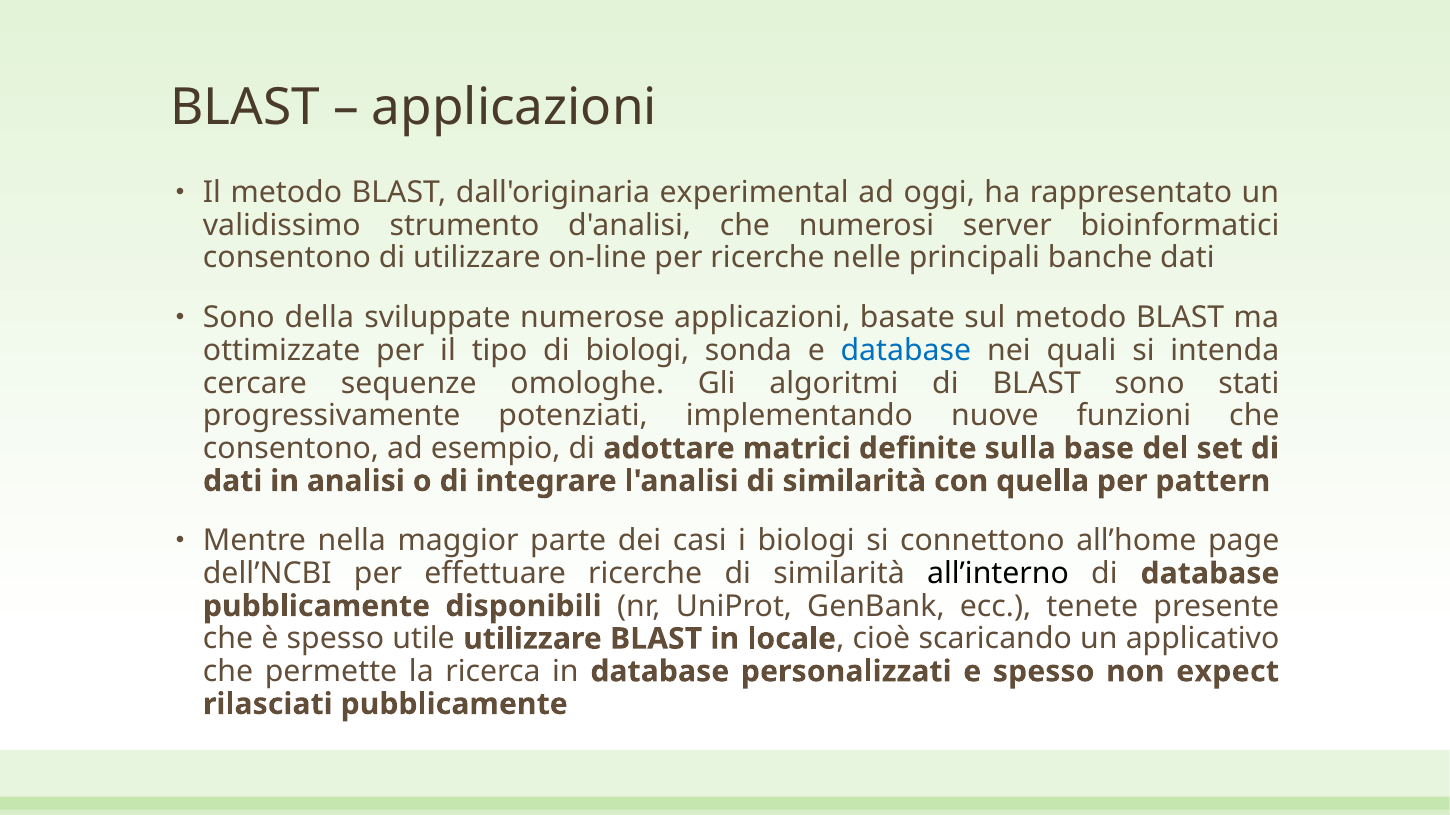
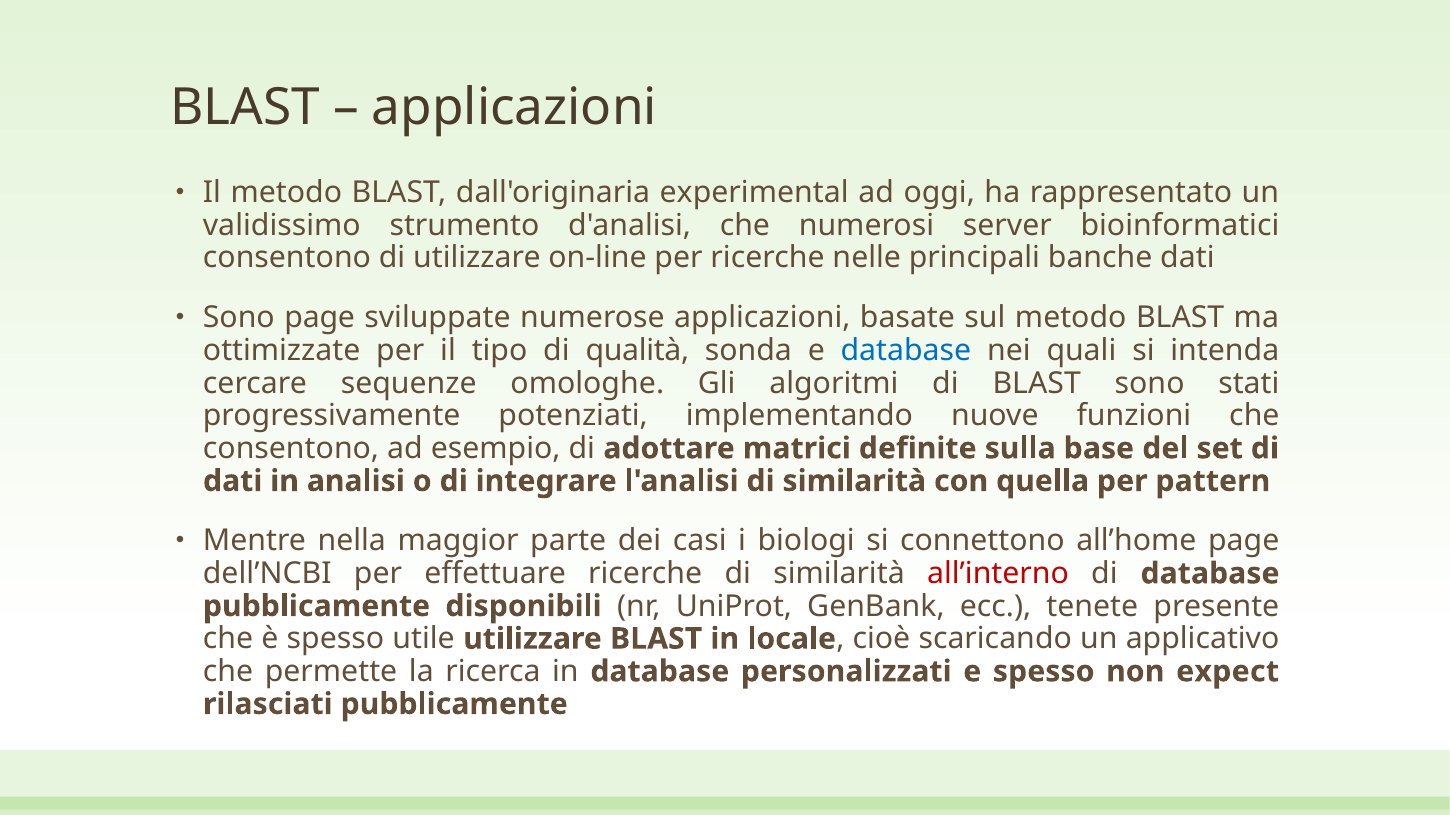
Sono della: della -> page
di biologi: biologi -> qualità
all’interno colour: black -> red
